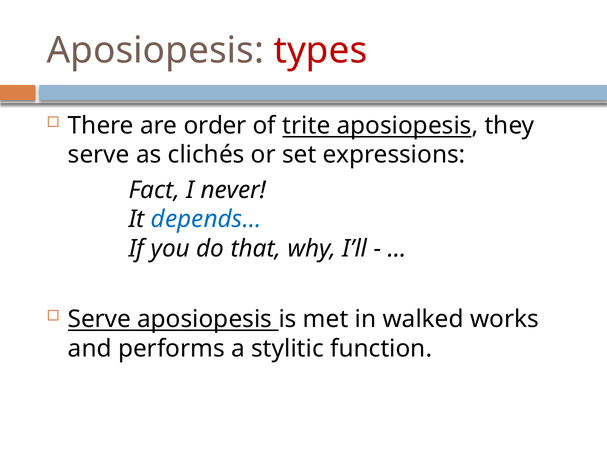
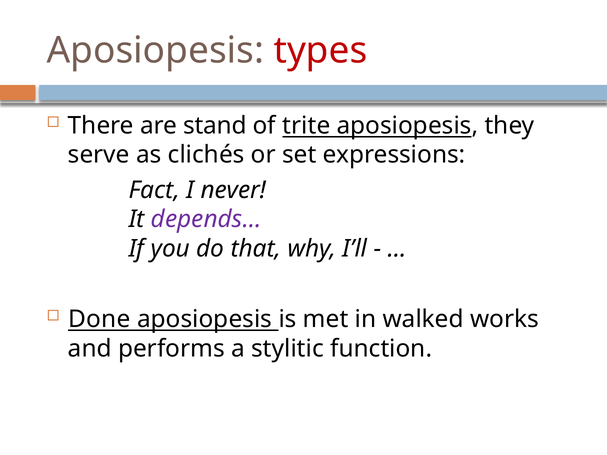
order: order -> stand
depends… colour: blue -> purple
Serve at (99, 319): Serve -> Done
